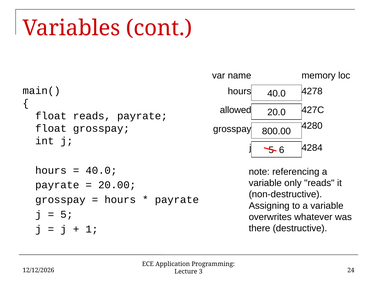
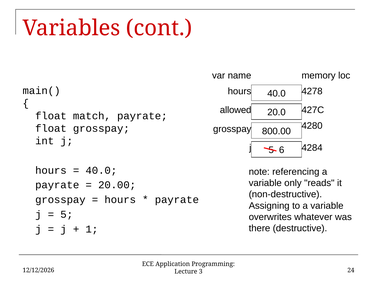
float reads: reads -> match
